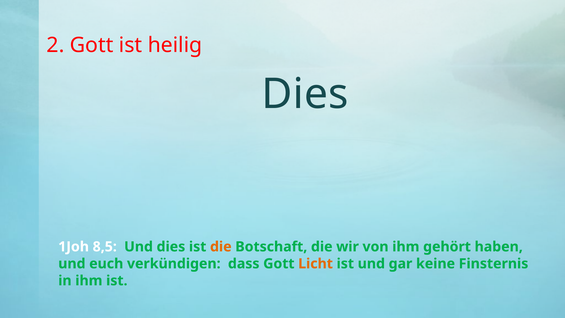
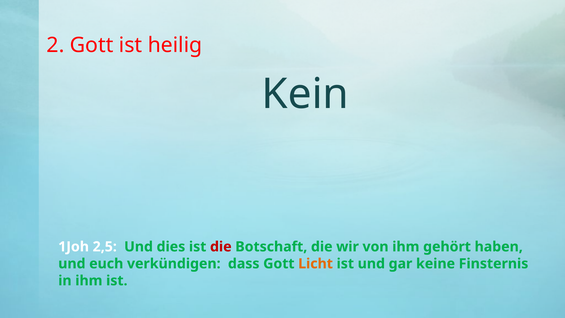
Dies at (305, 94): Dies -> Kein
8,5: 8,5 -> 2,5
die at (221, 247) colour: orange -> red
